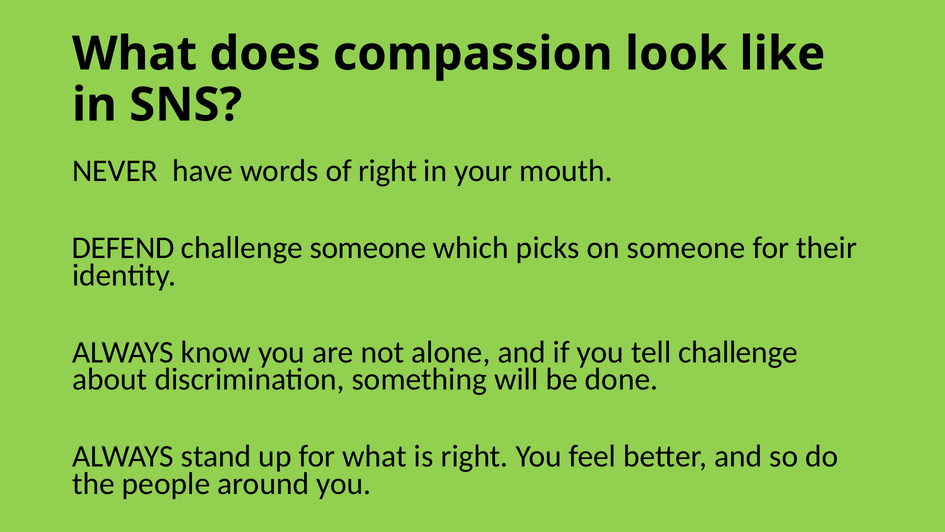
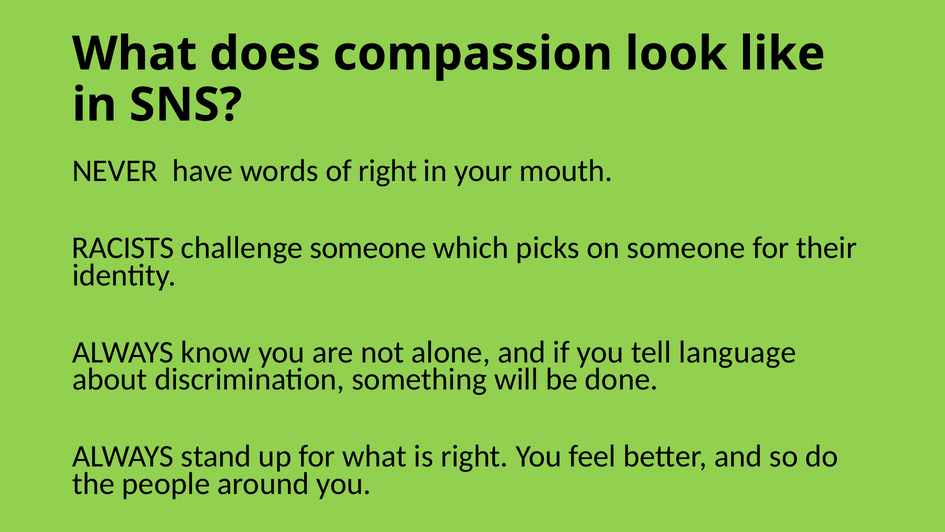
DEFEND: DEFEND -> RACISTS
tell challenge: challenge -> language
